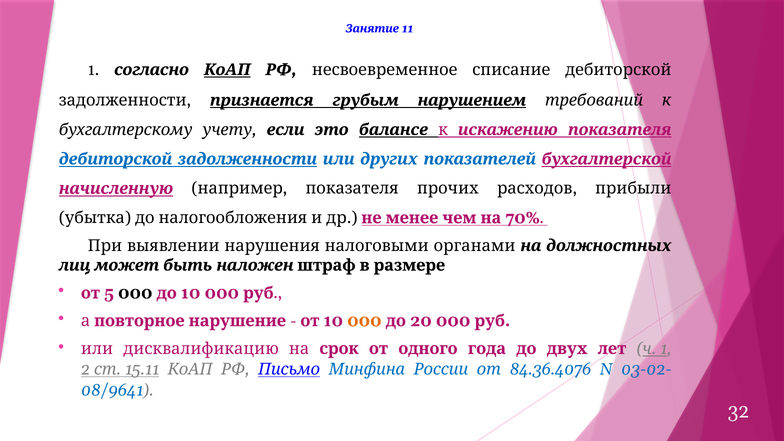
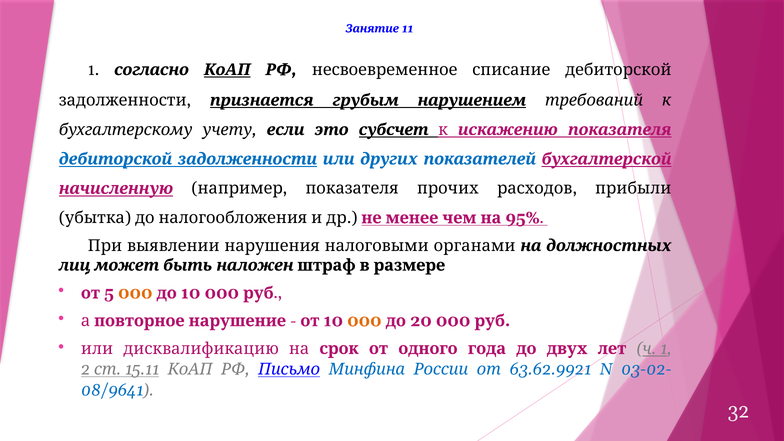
балансе: балансе -> субсчет
70%: 70% -> 95%
000 at (135, 293) colour: black -> orange
84.36.4076: 84.36.4076 -> 63.62.9921
